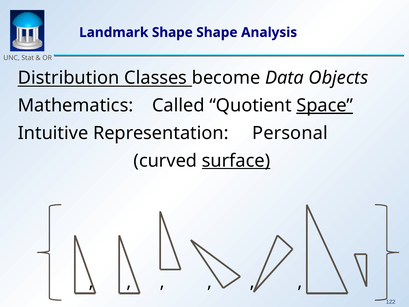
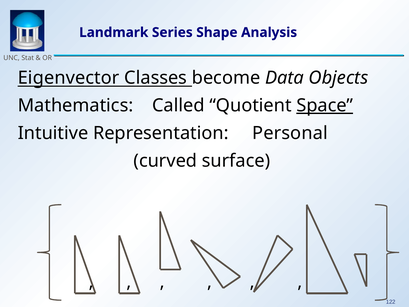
Landmark Shape: Shape -> Series
Distribution: Distribution -> Eigenvector
surface underline: present -> none
